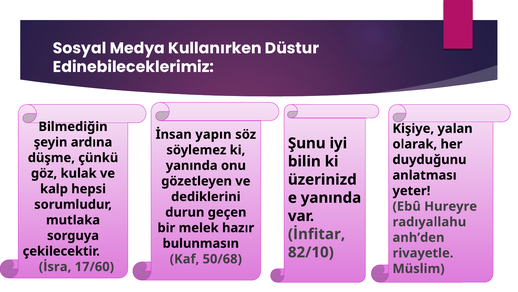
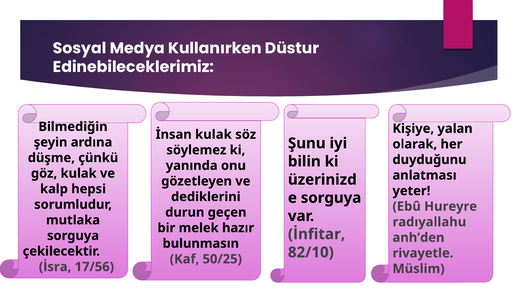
İnsan yapın: yapın -> kulak
yanında at (331, 197): yanında -> sorguya
50/68: 50/68 -> 50/25
17/60: 17/60 -> 17/56
